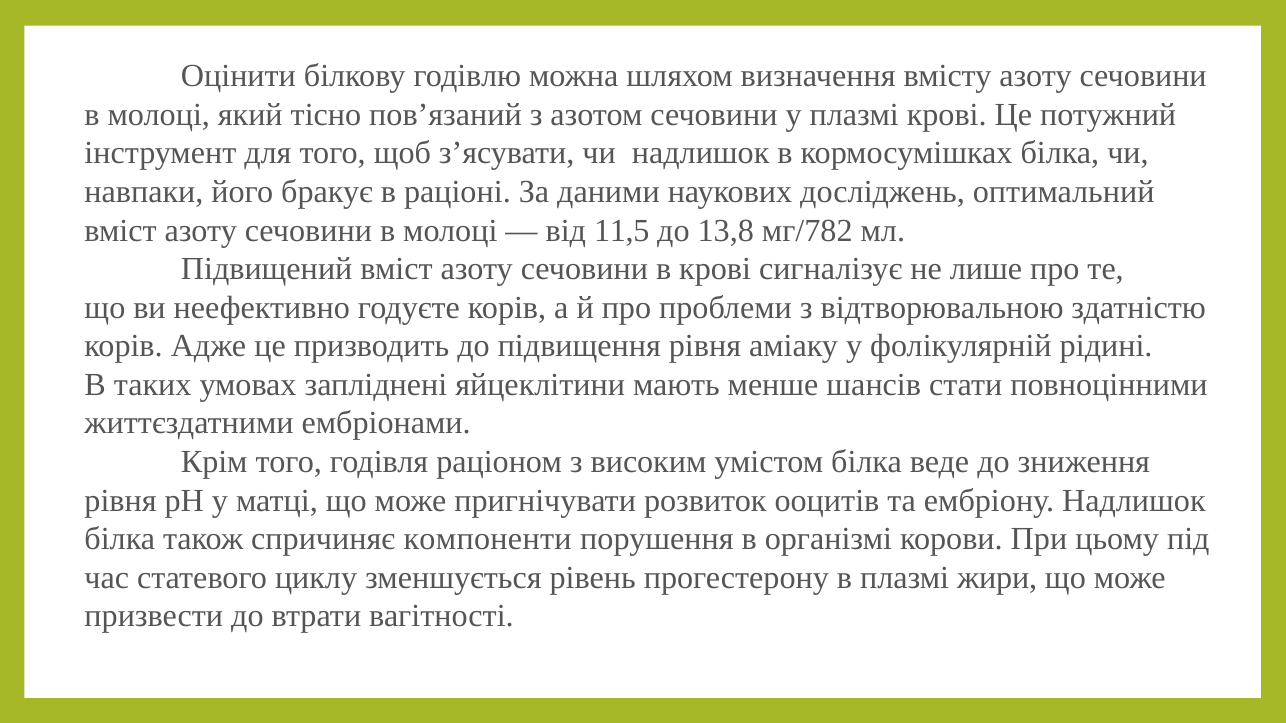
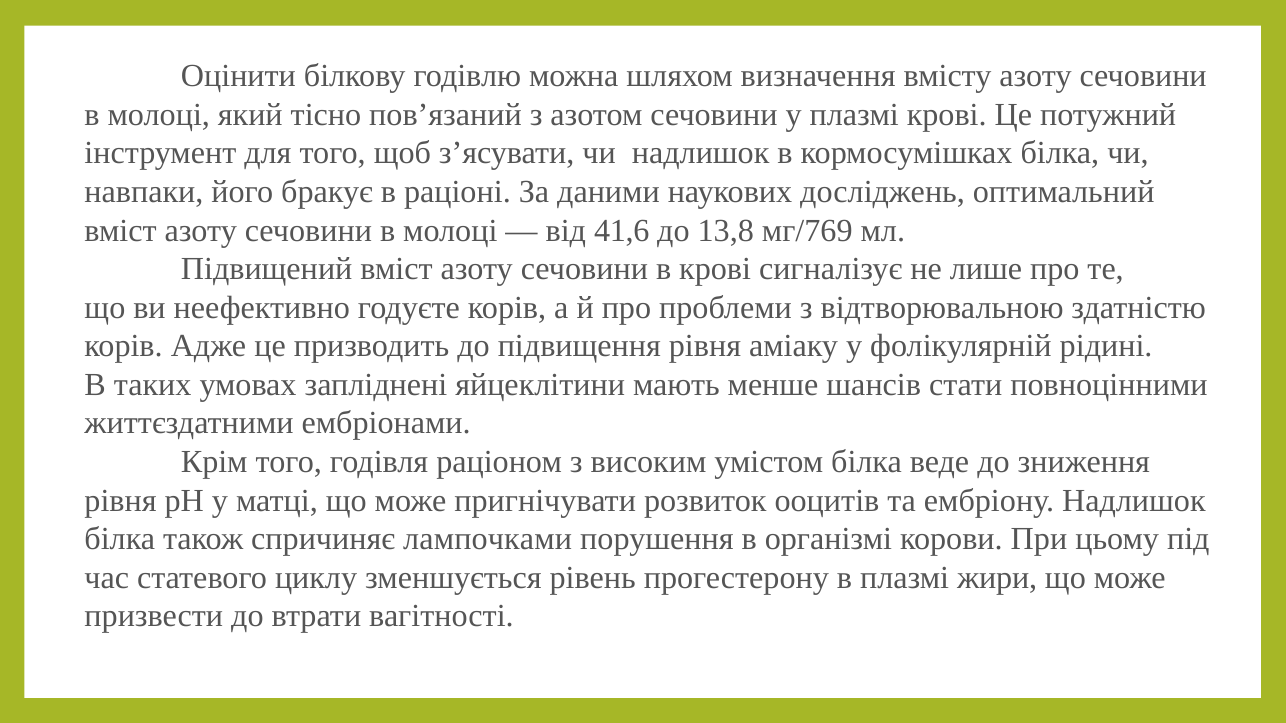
11,5: 11,5 -> 41,6
мг/782: мг/782 -> мг/769
компоненти: компоненти -> лампочками
